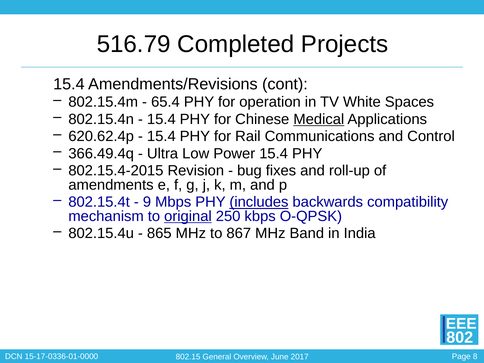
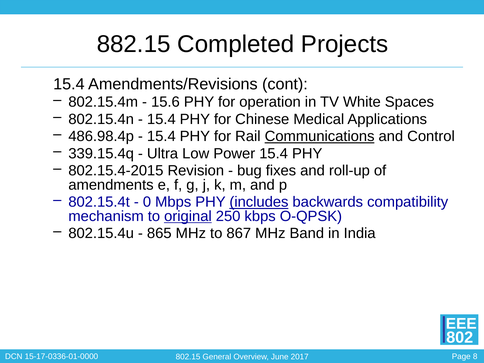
516.79: 516.79 -> 882.15
65.4: 65.4 -> 15.6
Medical underline: present -> none
620.62.4p: 620.62.4p -> 486.98.4p
Communications underline: none -> present
366.49.4q: 366.49.4q -> 339.15.4q
9: 9 -> 0
